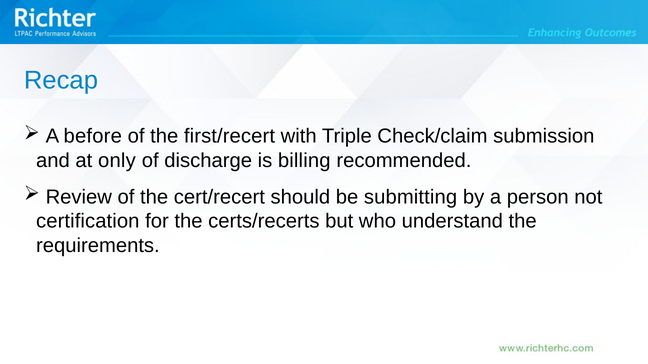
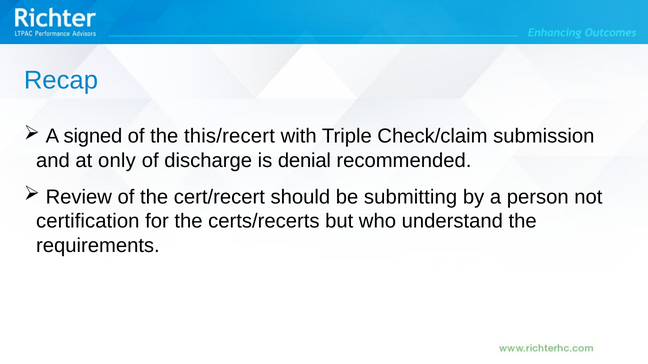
before: before -> signed
first/recert: first/recert -> this/recert
billing: billing -> denial
